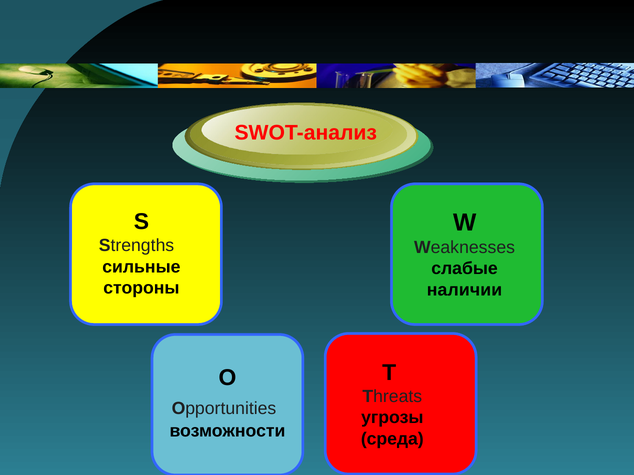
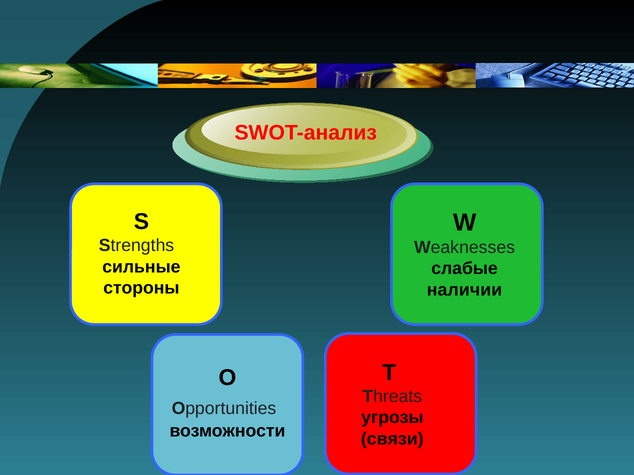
среда: среда -> связи
